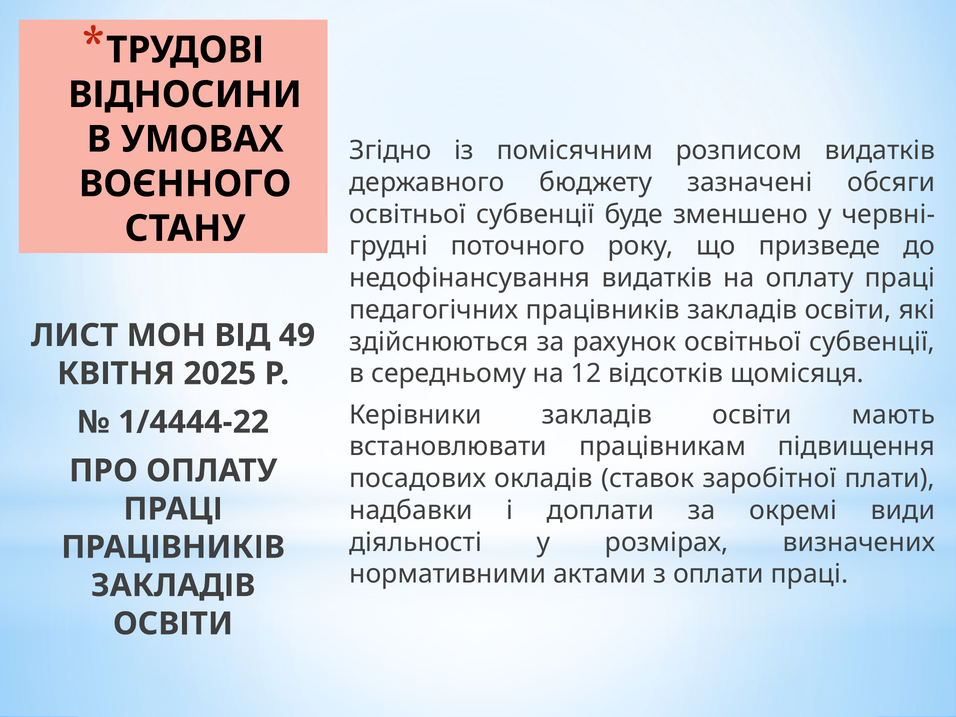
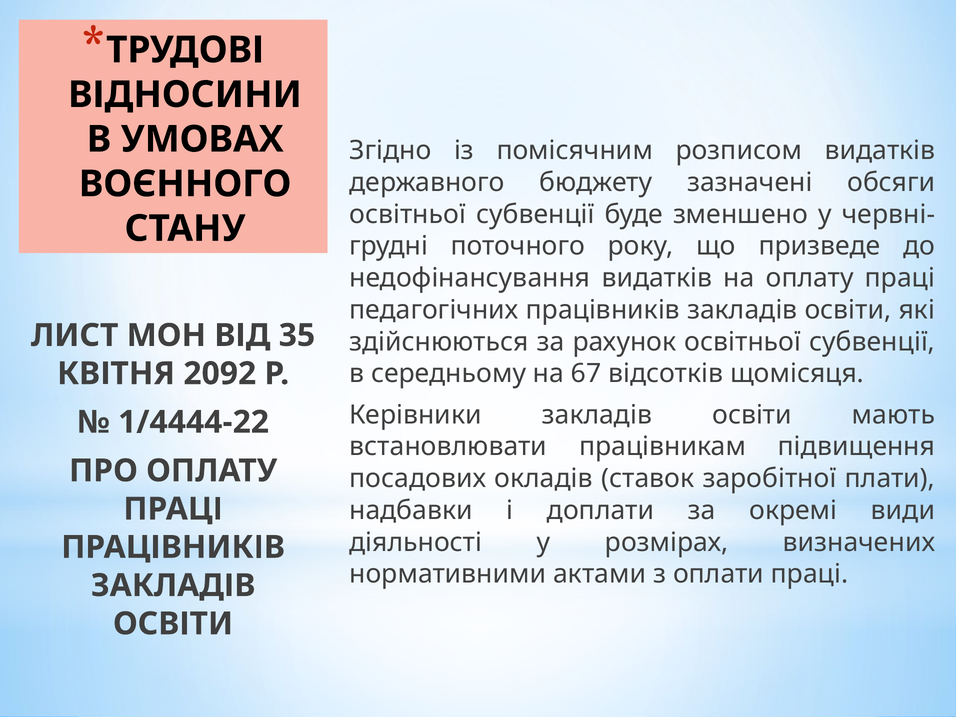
49: 49 -> 35
12: 12 -> 67
2025: 2025 -> 2092
